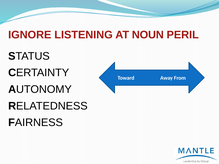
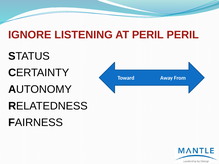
AT NOUN: NOUN -> PERIL
